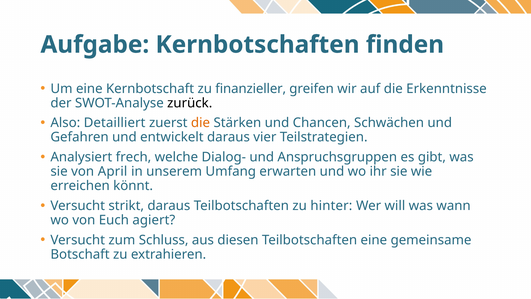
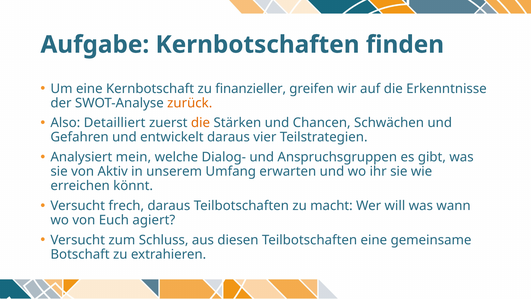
zurück colour: black -> orange
frech: frech -> mein
April: April -> Aktiv
strikt: strikt -> frech
hinter: hinter -> macht
